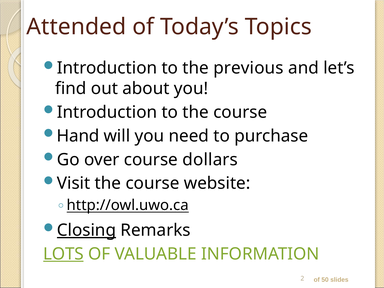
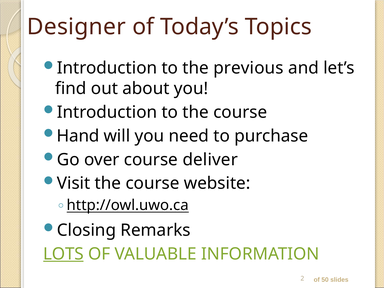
Attended: Attended -> Designer
dollars: dollars -> deliver
Closing underline: present -> none
